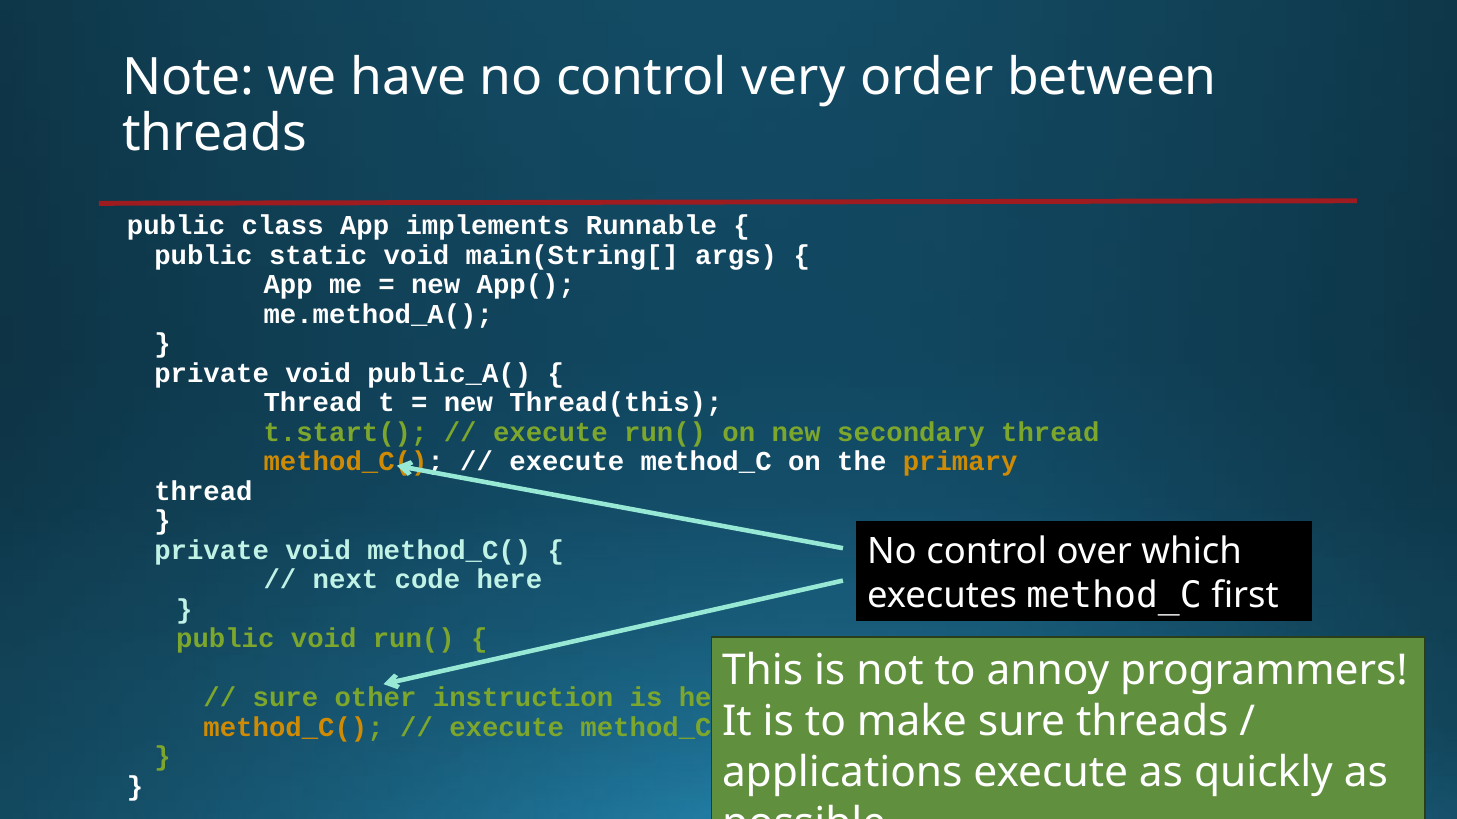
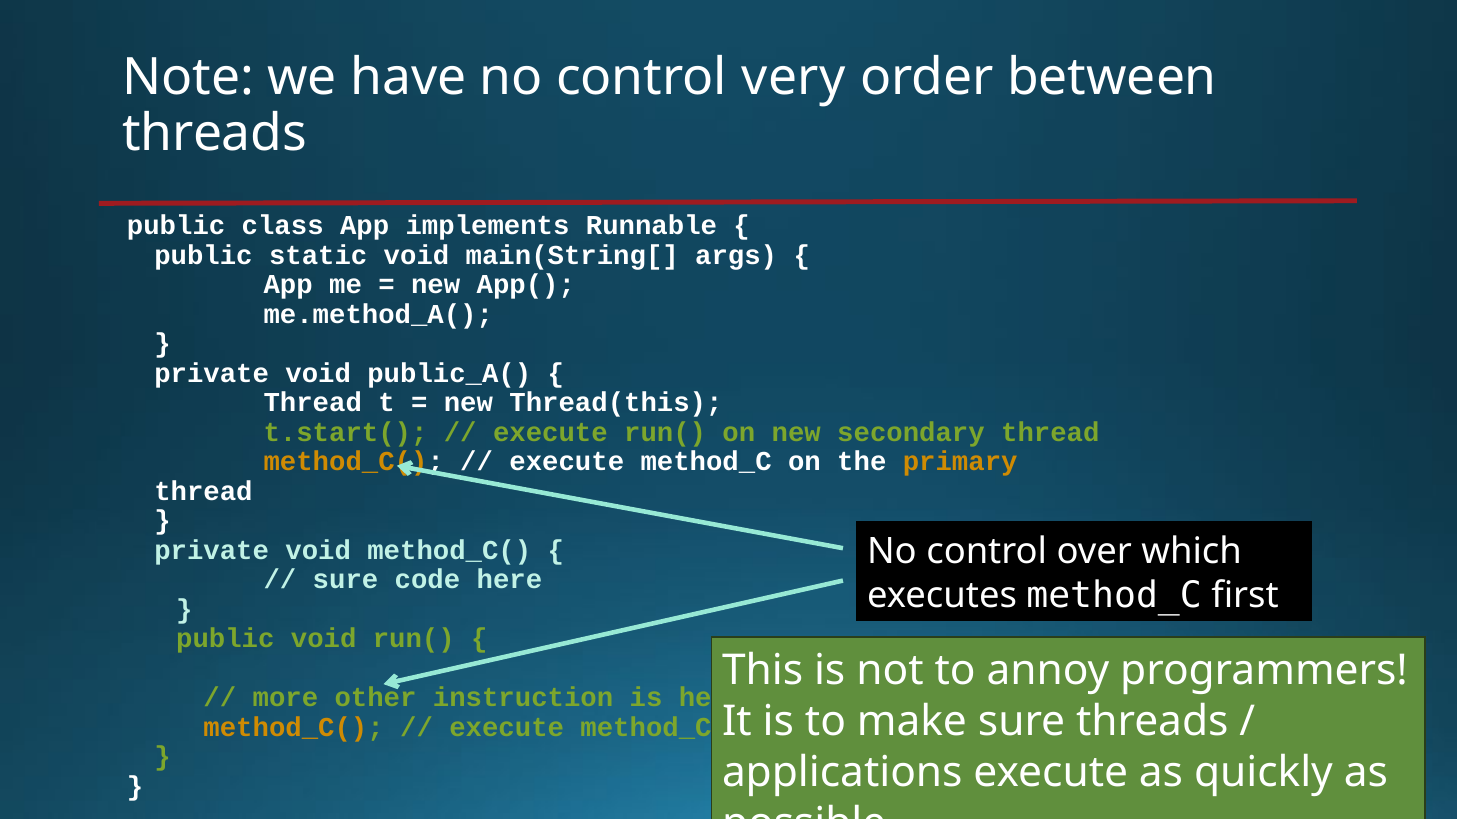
next at (346, 580): next -> sure
sure at (285, 698): sure -> more
